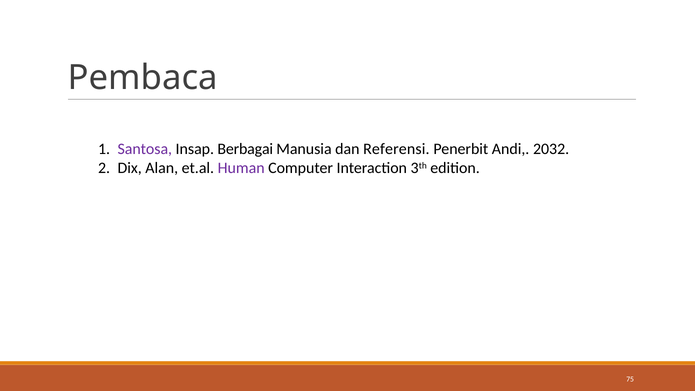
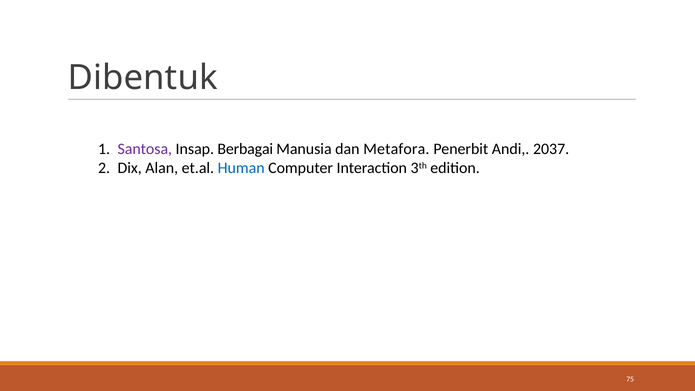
Pembaca: Pembaca -> Dibentuk
Referensi: Referensi -> Metafora
2032: 2032 -> 2037
Human colour: purple -> blue
